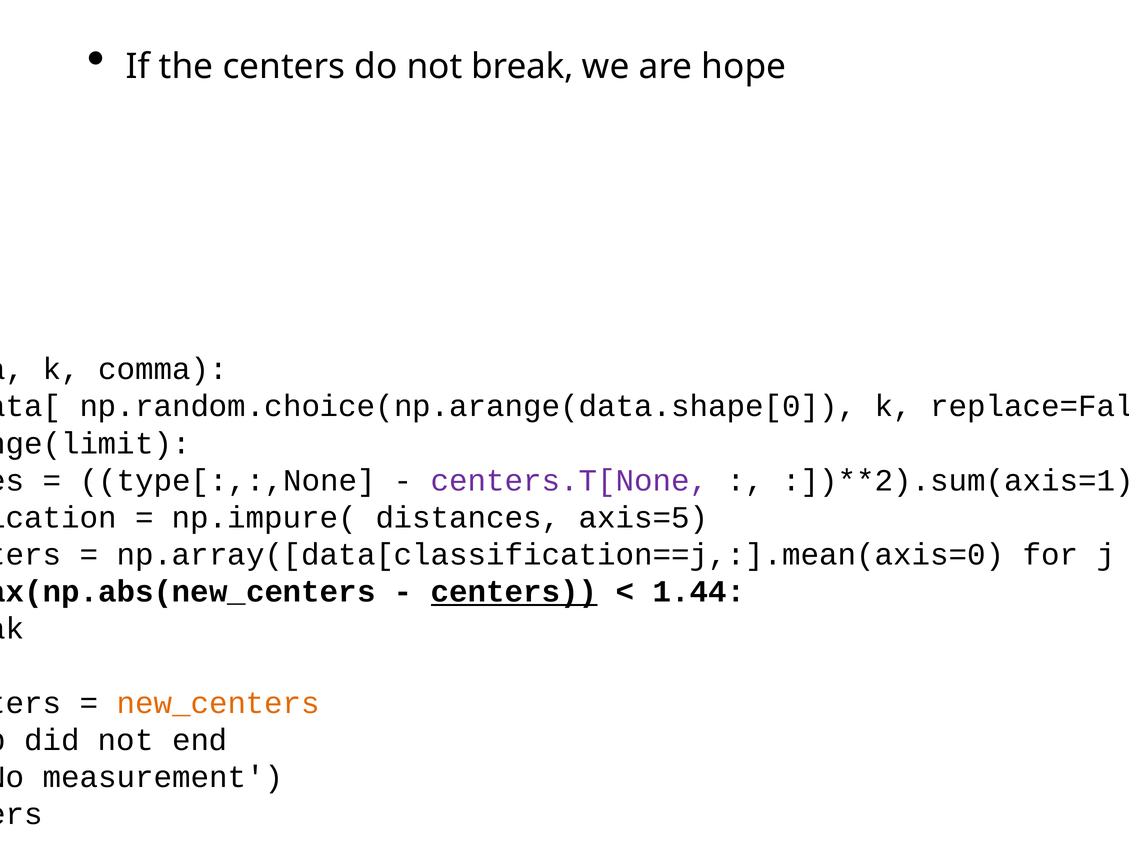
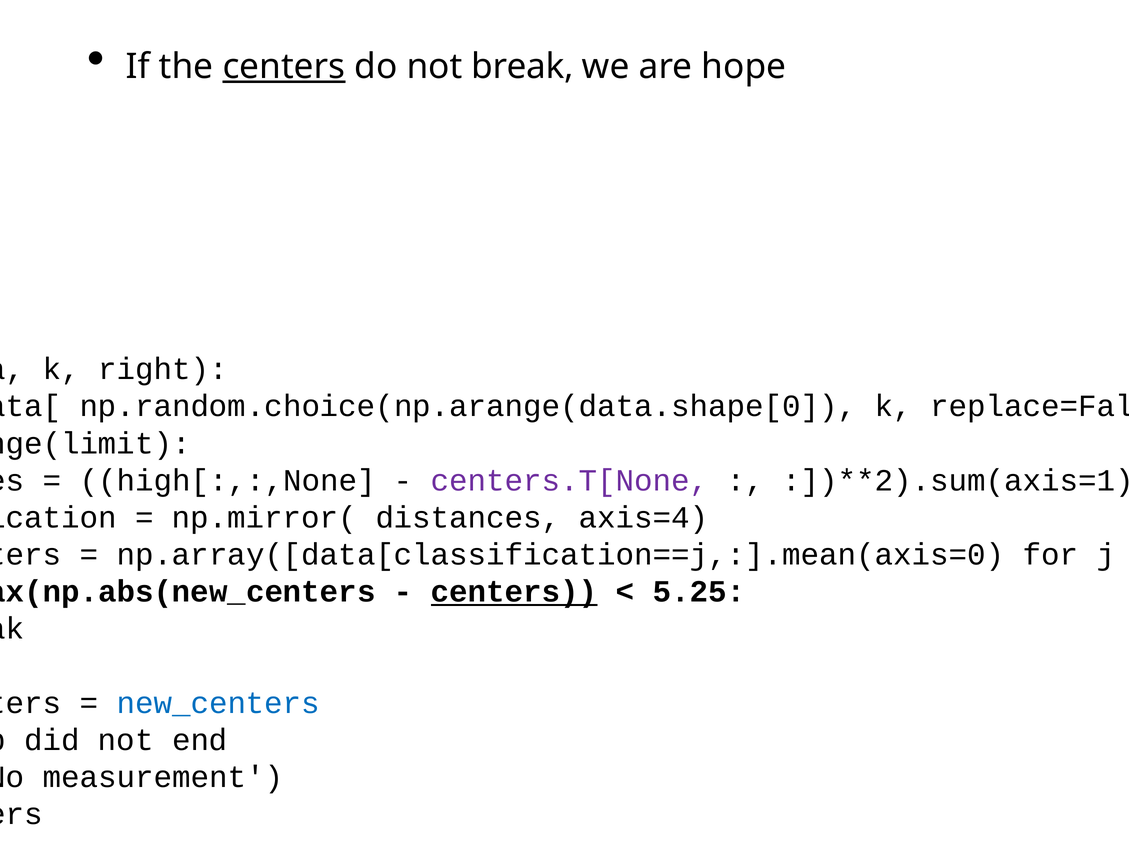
centers at (284, 67) underline: none -> present
comma: comma -> right
type[:,:,None: type[:,:,None -> high[:,:,None
np.impure(: np.impure( -> np.mirror(
axis=5: axis=5 -> axis=4
1.44: 1.44 -> 5.25
new_centers at (218, 703) colour: orange -> blue
